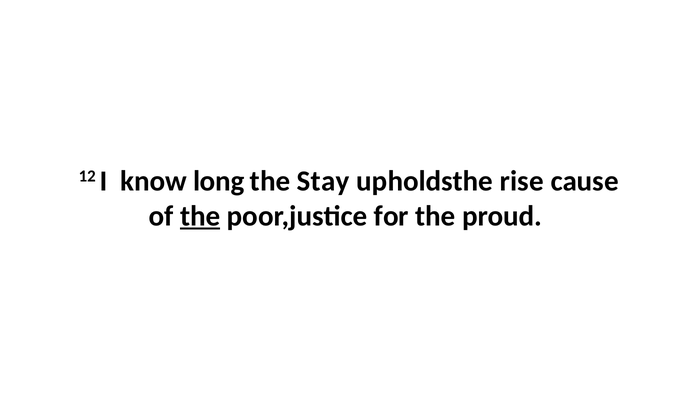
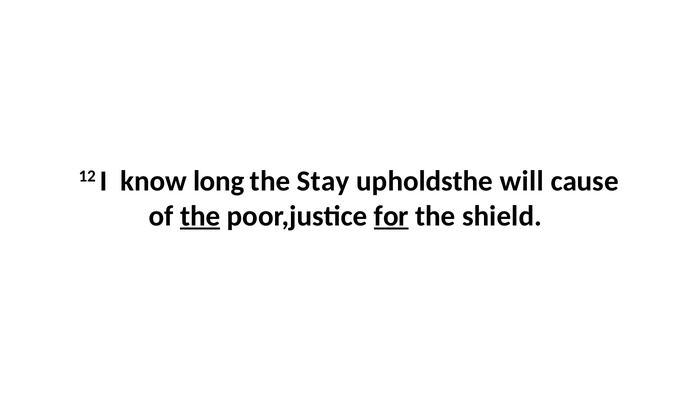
rise: rise -> will
for underline: none -> present
proud: proud -> shield
